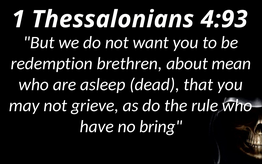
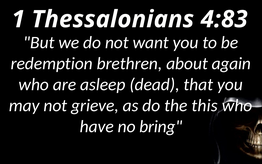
4:93: 4:93 -> 4:83
mean: mean -> again
rule: rule -> this
